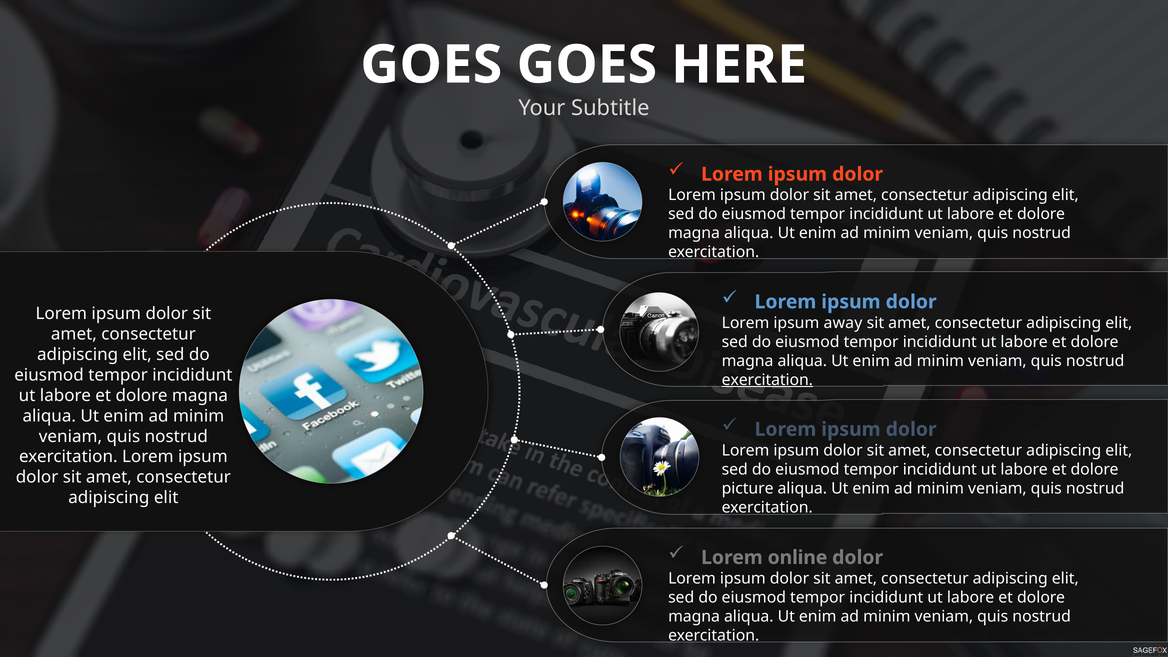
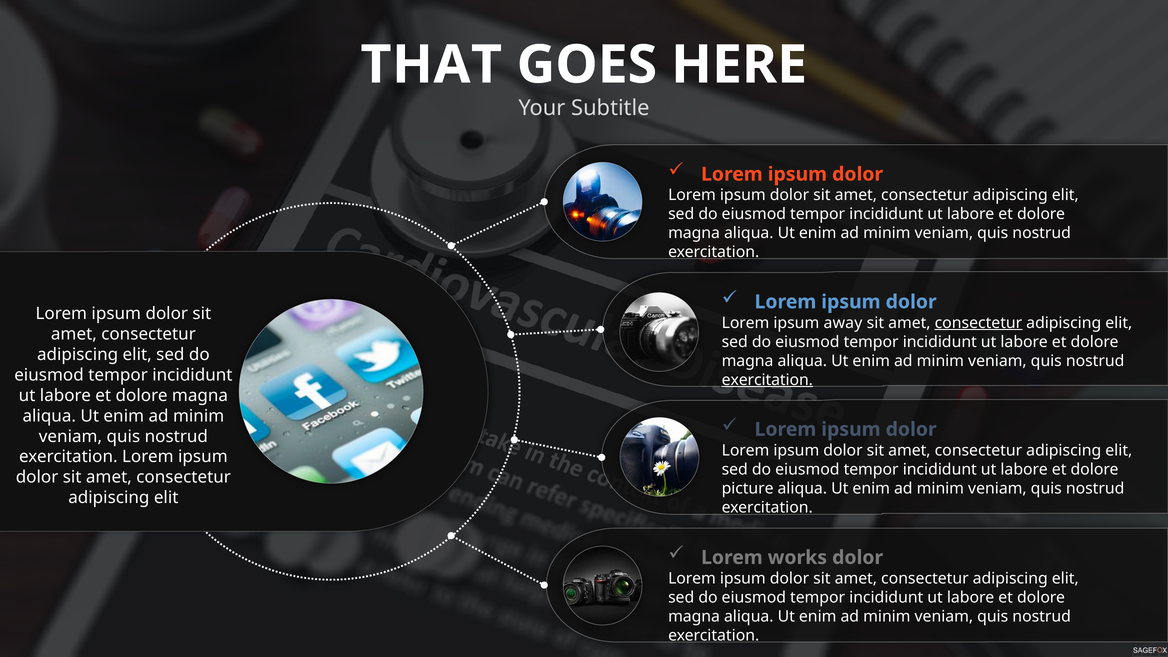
GOES at (431, 65): GOES -> THAT
consectetur at (978, 323) underline: none -> present
online: online -> works
